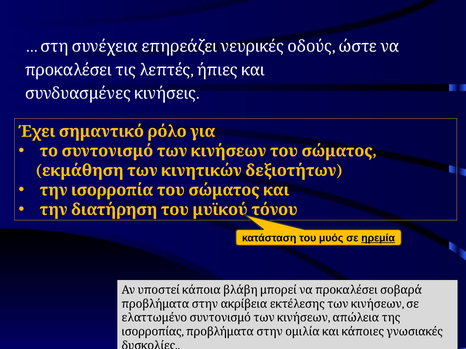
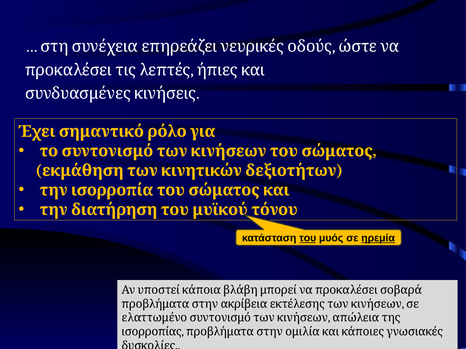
του underline: none -> present
